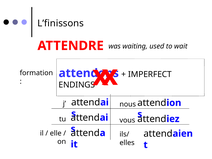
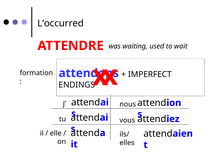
L’finissons: L’finissons -> L’occurred
